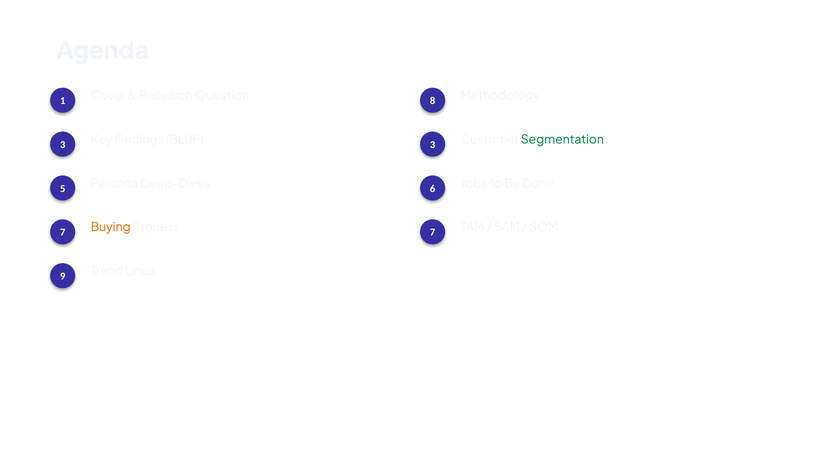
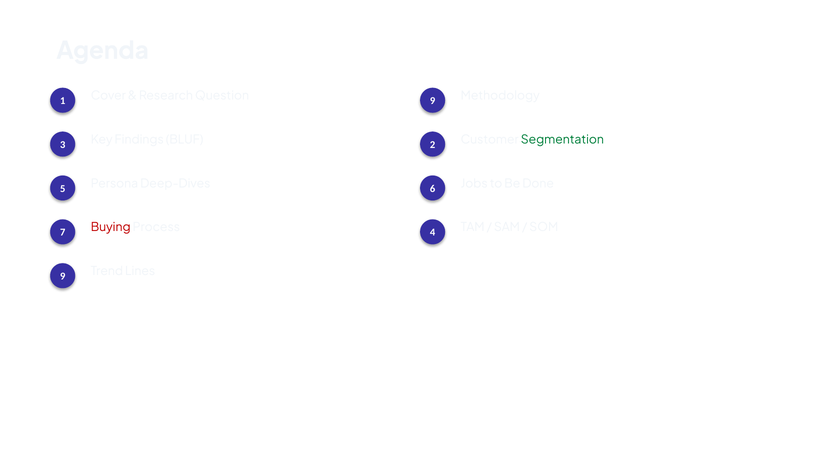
Question 8: 8 -> 9
BLUF 3: 3 -> 2
Buying colour: orange -> red
Process 7: 7 -> 4
